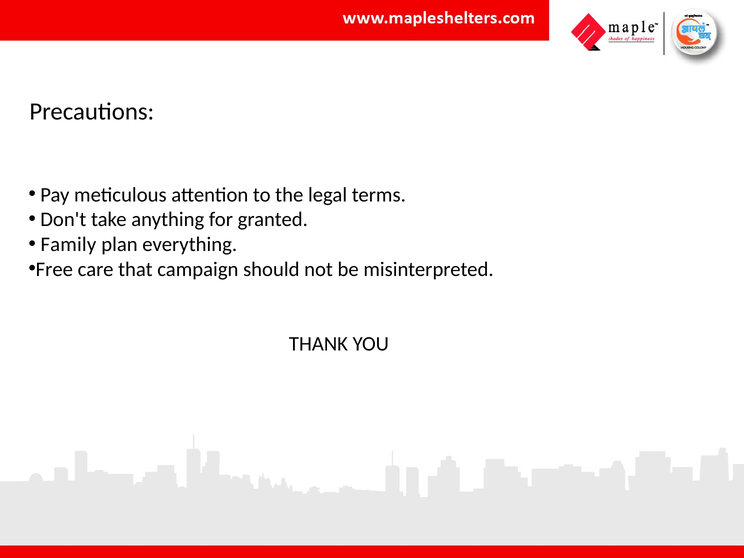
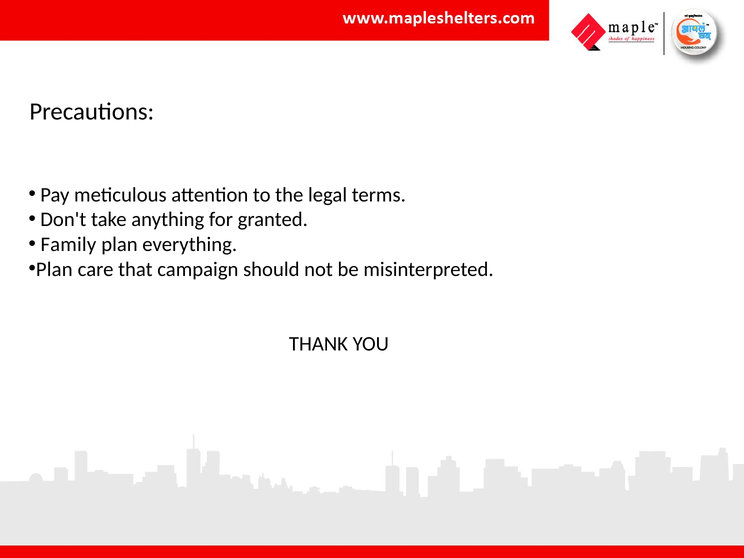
Free at (54, 269): Free -> Plan
